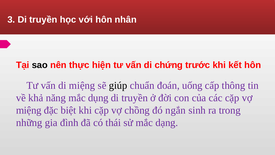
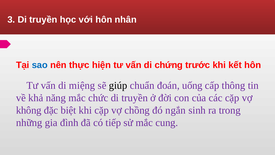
sao colour: black -> blue
dụng: dụng -> chức
miệng at (29, 110): miệng -> không
thái: thái -> tiếp
dạng: dạng -> cung
